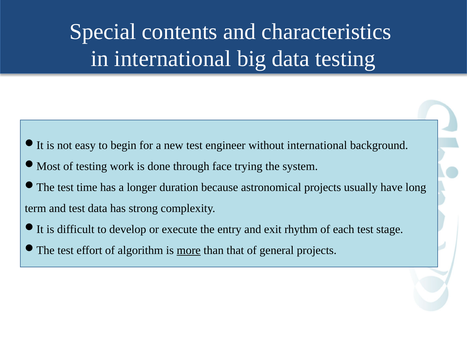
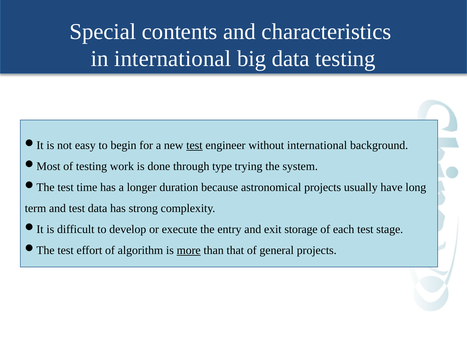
test at (194, 145) underline: none -> present
face: face -> type
rhythm: rhythm -> storage
